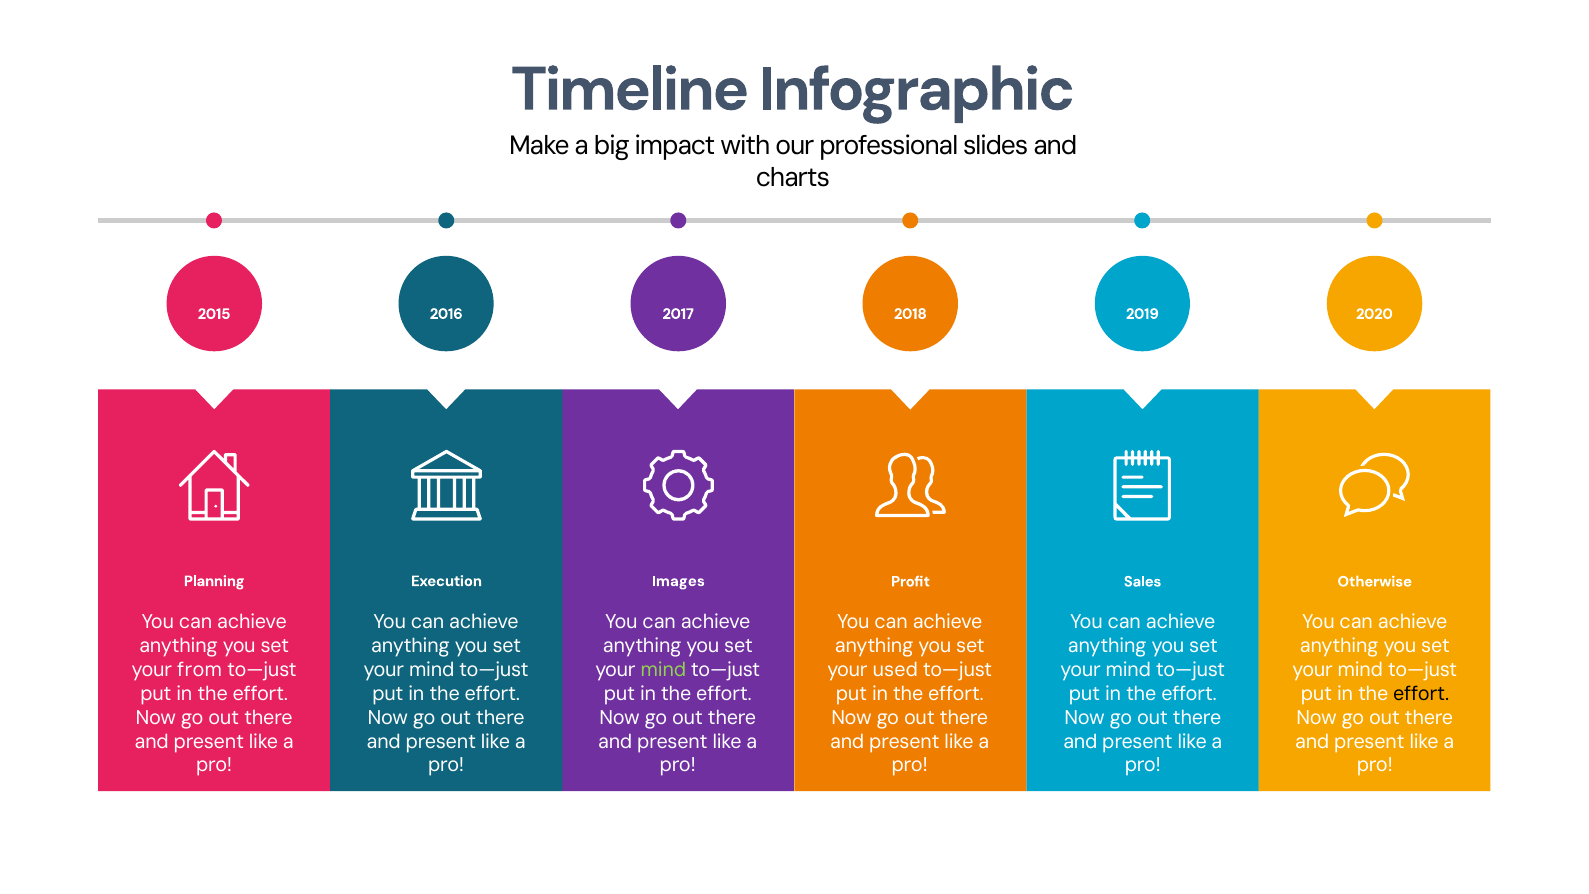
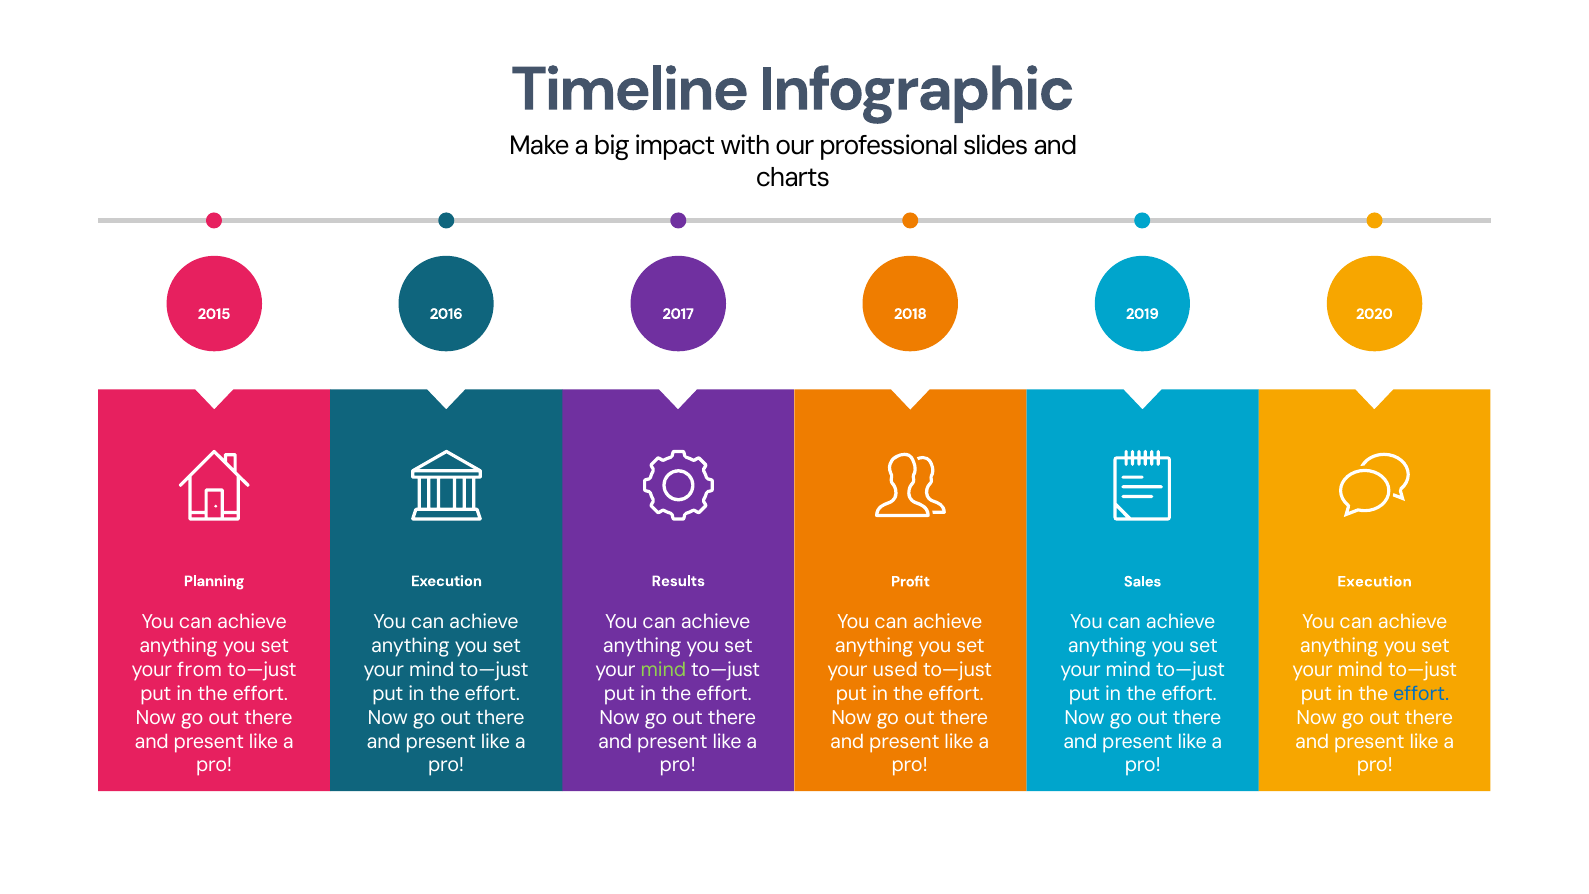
Images: Images -> Results
Sales Otherwise: Otherwise -> Execution
effort at (1421, 694) colour: black -> blue
